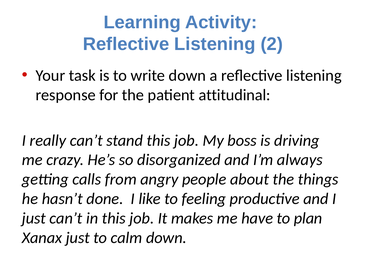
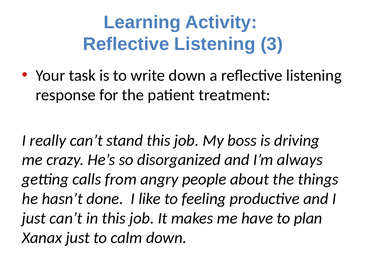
2: 2 -> 3
attitudinal: attitudinal -> treatment
